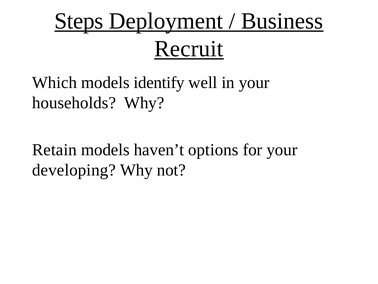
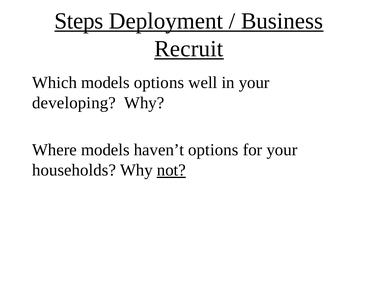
models identify: identify -> options
households: households -> developing
Retain: Retain -> Where
developing: developing -> households
not underline: none -> present
